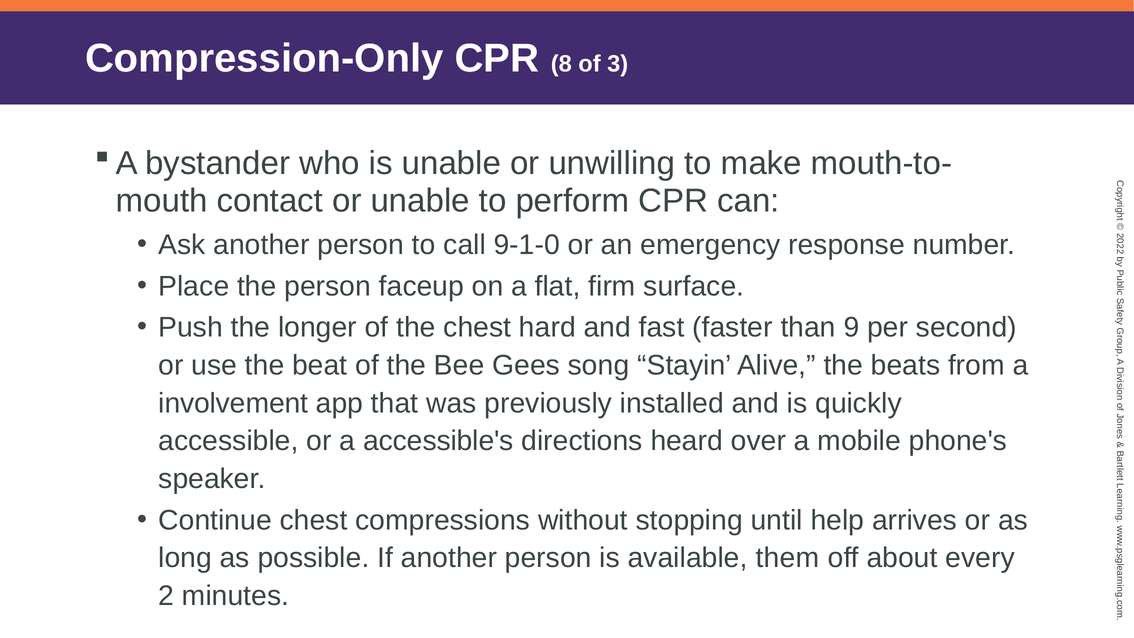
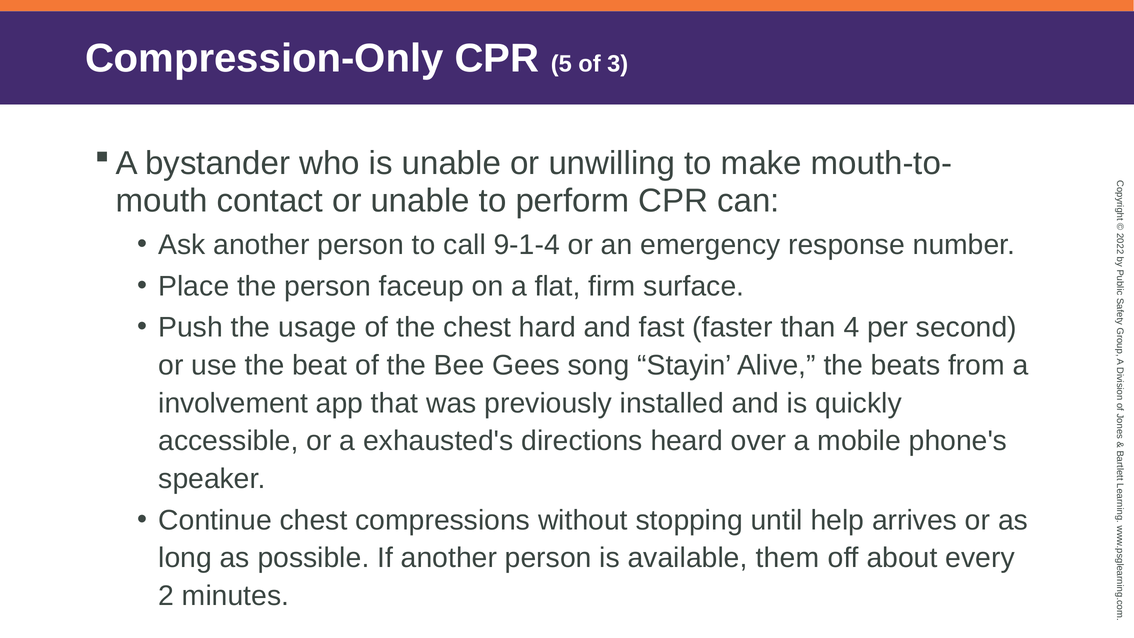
8: 8 -> 5
9-1-0: 9-1-0 -> 9-1-4
longer: longer -> usage
9: 9 -> 4
accessible's: accessible's -> exhausted's
